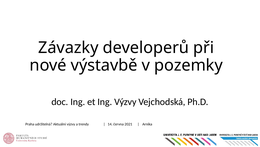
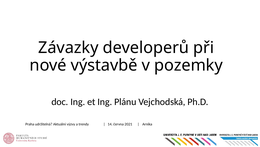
Ing Výzvy: Výzvy -> Plánu
